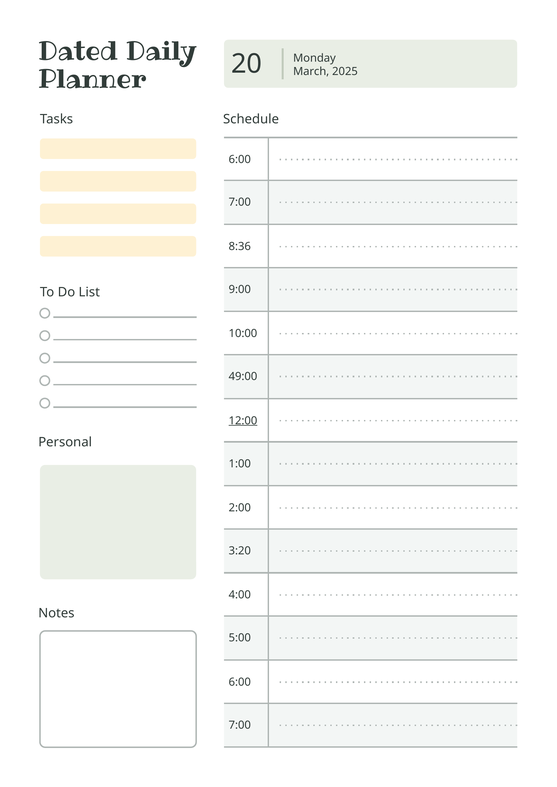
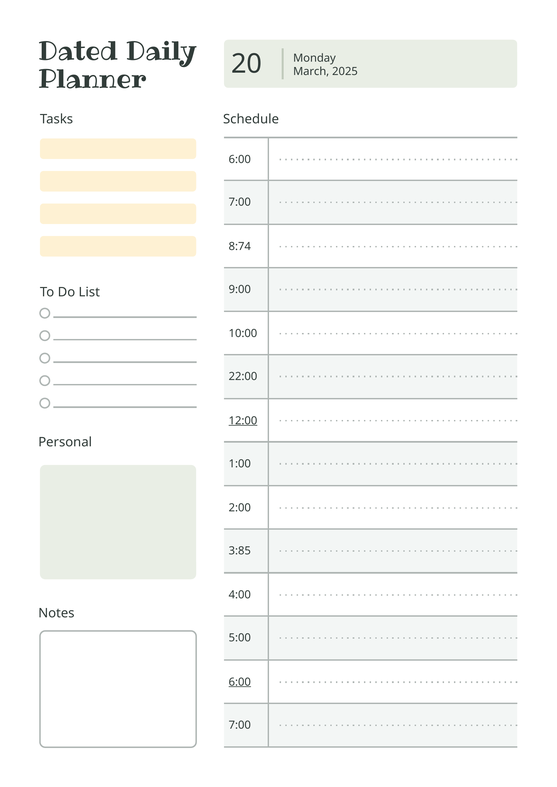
8:36: 8:36 -> 8:74
49:00: 49:00 -> 22:00
3:20: 3:20 -> 3:85
6:00 at (240, 683) underline: none -> present
